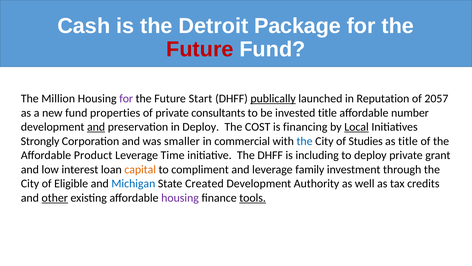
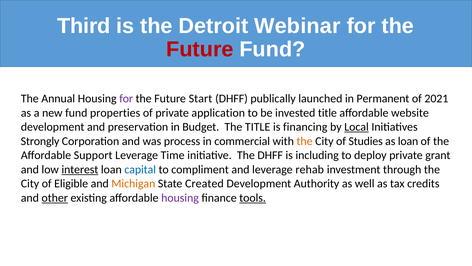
Cash: Cash -> Third
Package: Package -> Webinar
Million: Million -> Annual
publically underline: present -> none
Reputation: Reputation -> Permanent
2057: 2057 -> 2021
consultants: consultants -> application
number: number -> website
and at (96, 127) underline: present -> none
in Deploy: Deploy -> Budget
The COST: COST -> TITLE
smaller: smaller -> process
the at (305, 141) colour: blue -> orange
as title: title -> loan
Product: Product -> Support
interest underline: none -> present
capital colour: orange -> blue
family: family -> rehab
Michigan colour: blue -> orange
